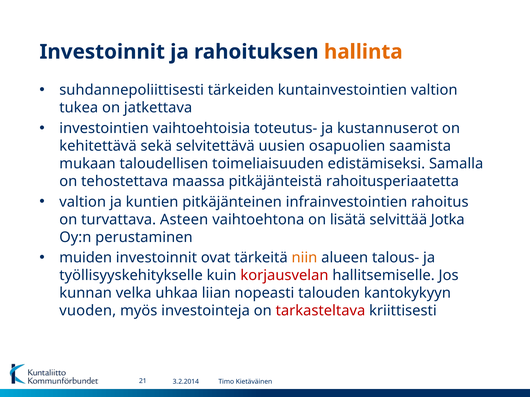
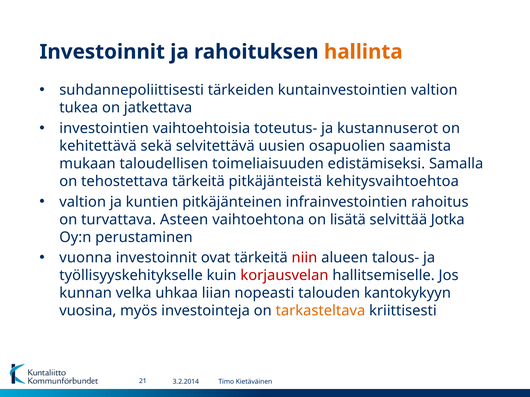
tehostettava maassa: maassa -> tärkeitä
rahoitusperiaatetta: rahoitusperiaatetta -> kehitysvaihtoehtoa
muiden: muiden -> vuonna
niin colour: orange -> red
vuoden: vuoden -> vuosina
tarkasteltava colour: red -> orange
